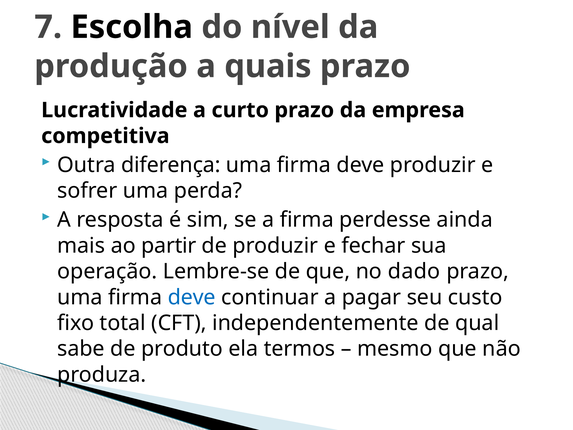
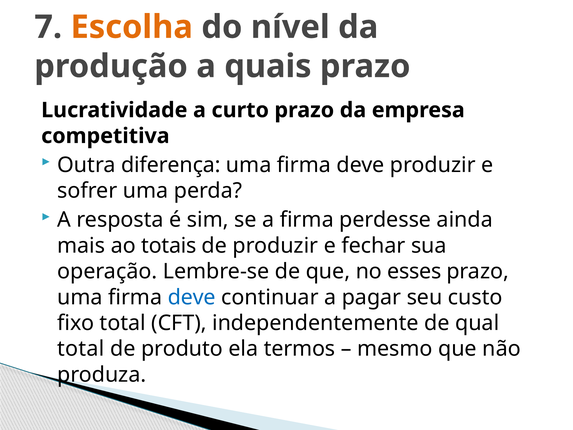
Escolha colour: black -> orange
partir: partir -> totais
dado: dado -> esses
sabe at (81, 349): sabe -> total
